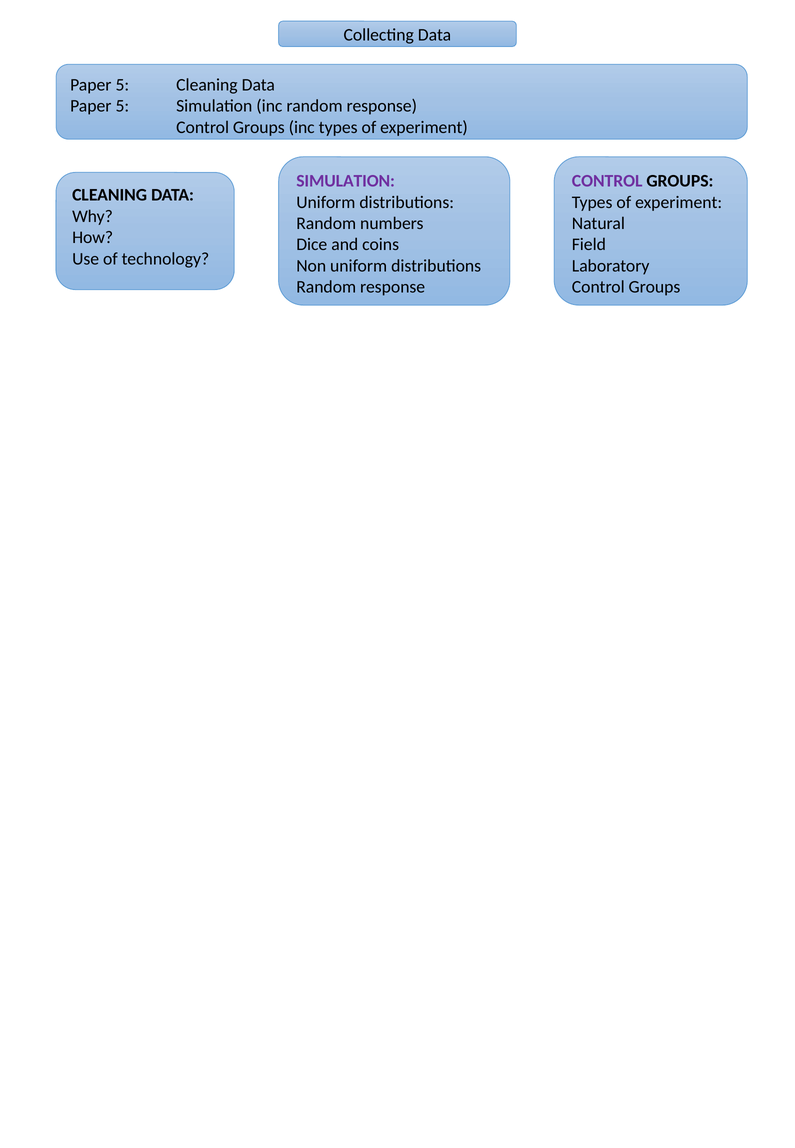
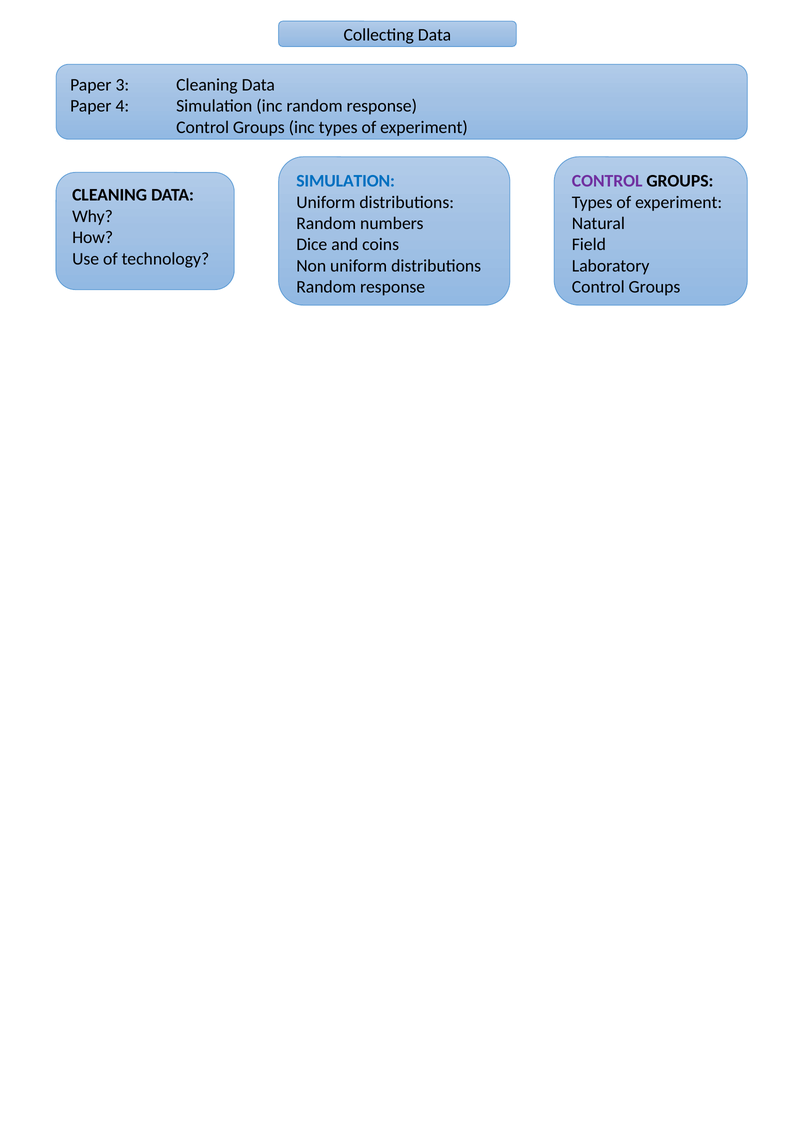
5 at (122, 85): 5 -> 3
5 at (122, 106): 5 -> 4
SIMULATION at (346, 181) colour: purple -> blue
